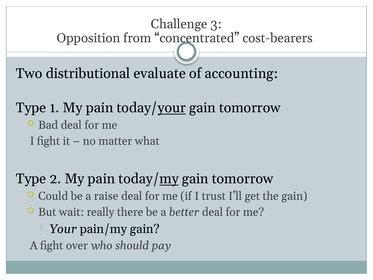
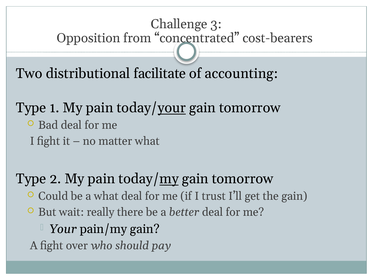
evaluate: evaluate -> facilitate
a raise: raise -> what
